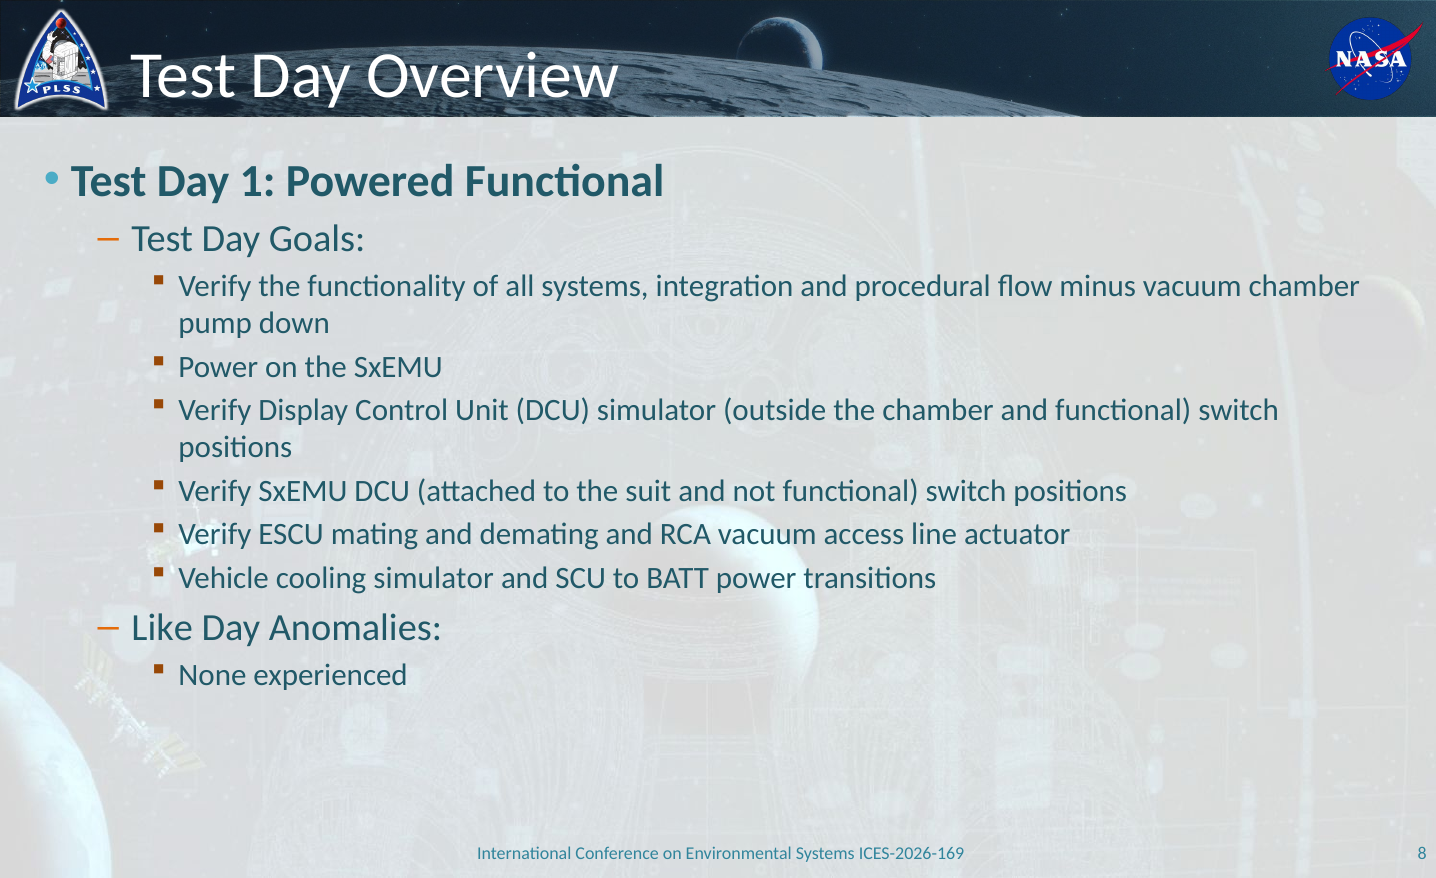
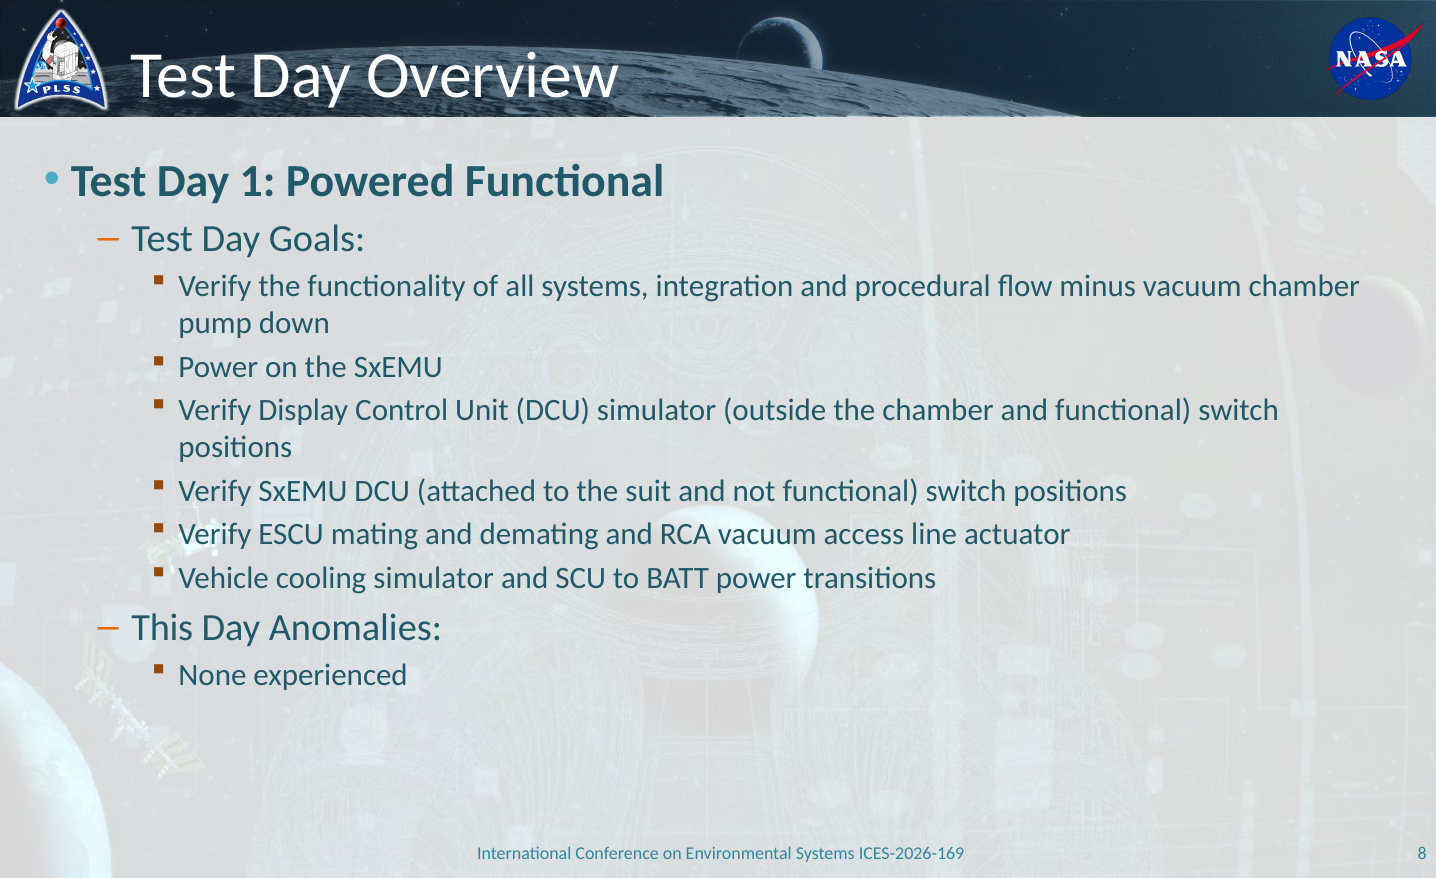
Like: Like -> This
